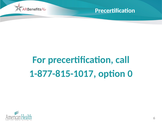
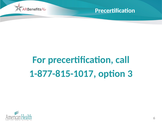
0: 0 -> 3
